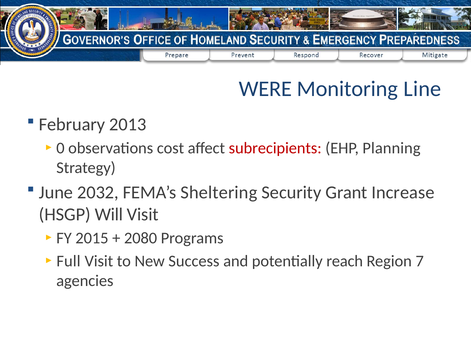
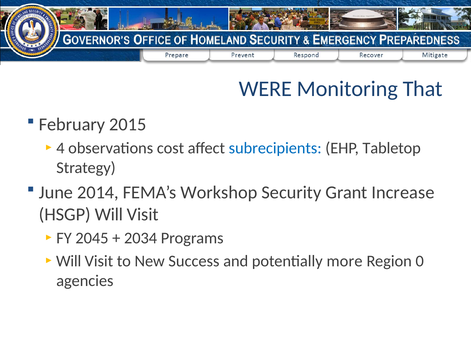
Line: Line -> That
2013: 2013 -> 2015
0: 0 -> 4
subrecipients colour: red -> blue
Planning: Planning -> Tabletop
2032: 2032 -> 2014
Sheltering: Sheltering -> Workshop
2015: 2015 -> 2045
2080: 2080 -> 2034
Full at (69, 261): Full -> Will
reach: reach -> more
7: 7 -> 0
